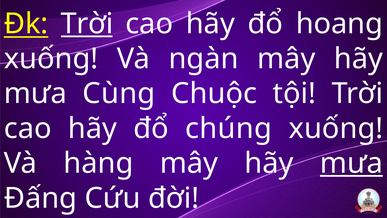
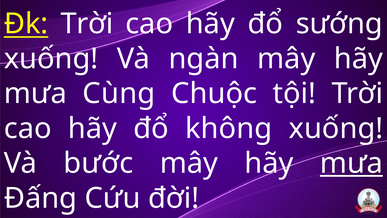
Trời at (87, 24) underline: present -> none
hoang: hoang -> sướng
chúng: chúng -> không
hàng: hàng -> bước
